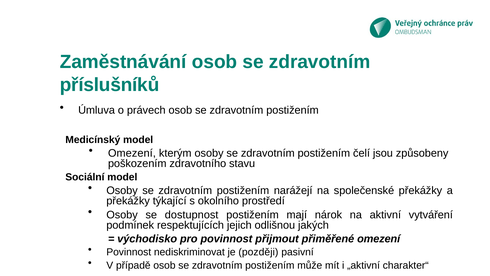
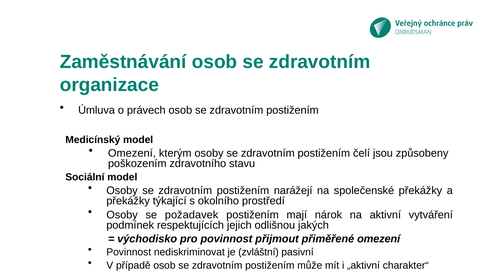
příslušníků: příslušníků -> organizace
dostupnost: dostupnost -> požadavek
později: později -> zvláštní
